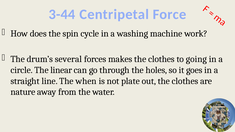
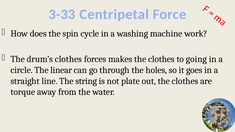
3-44: 3-44 -> 3-33
drum’s several: several -> clothes
when: when -> string
nature: nature -> torque
